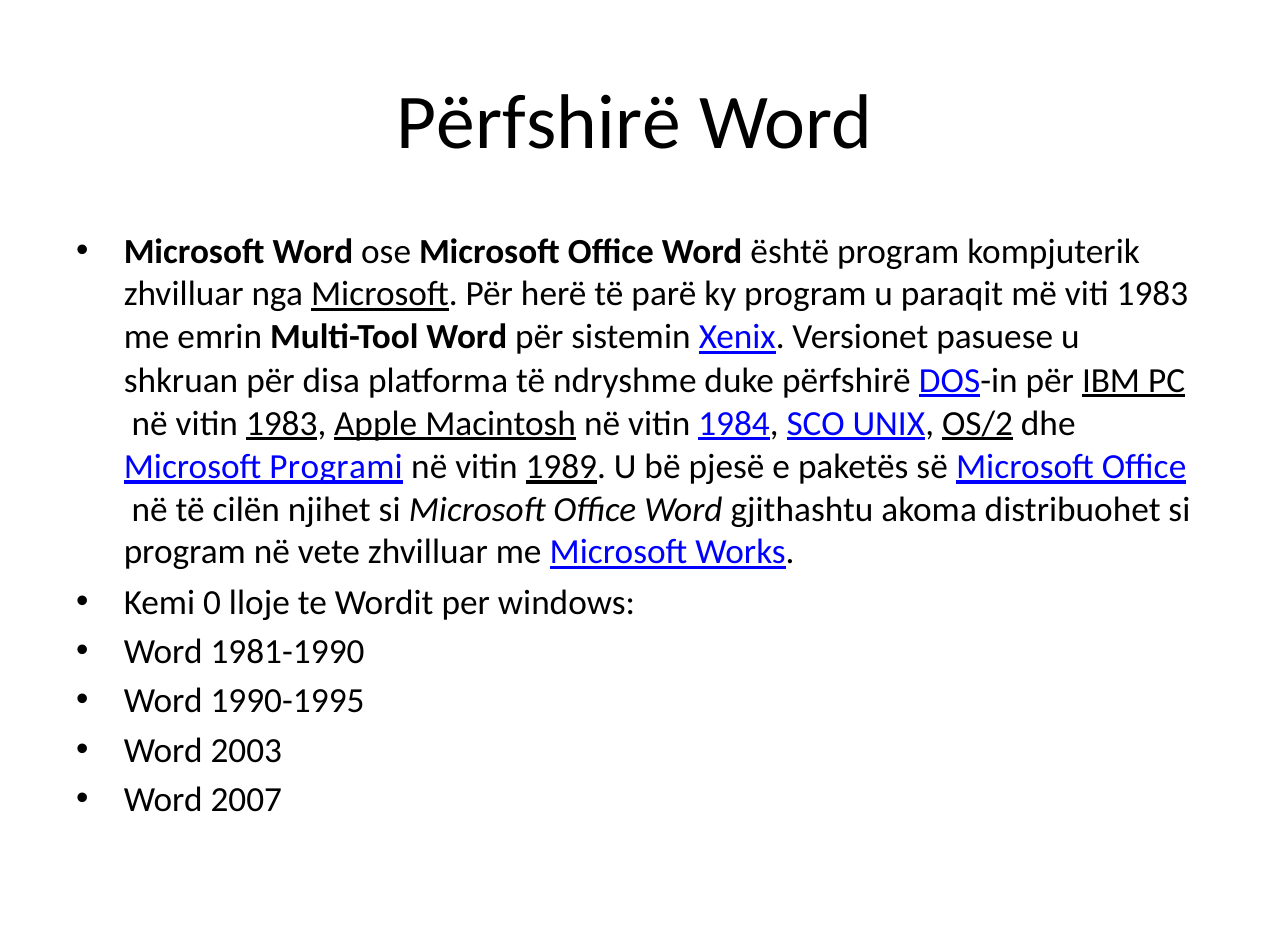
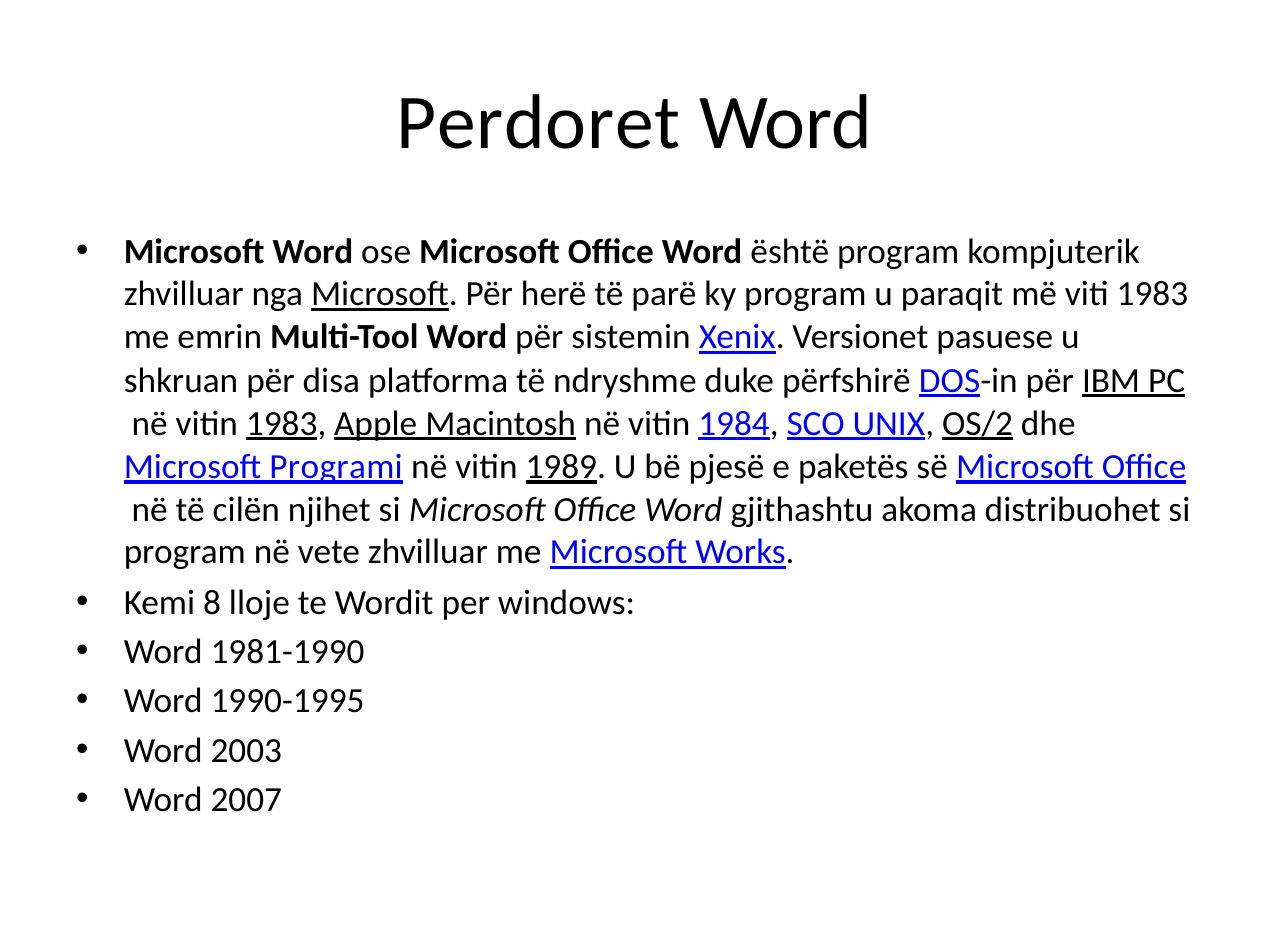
Përfshirë at (539, 123): Përfshirë -> Perdoret
0: 0 -> 8
